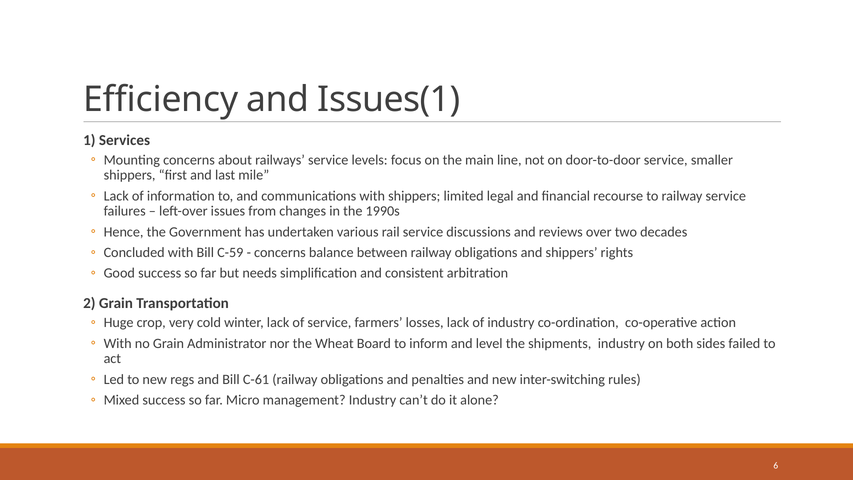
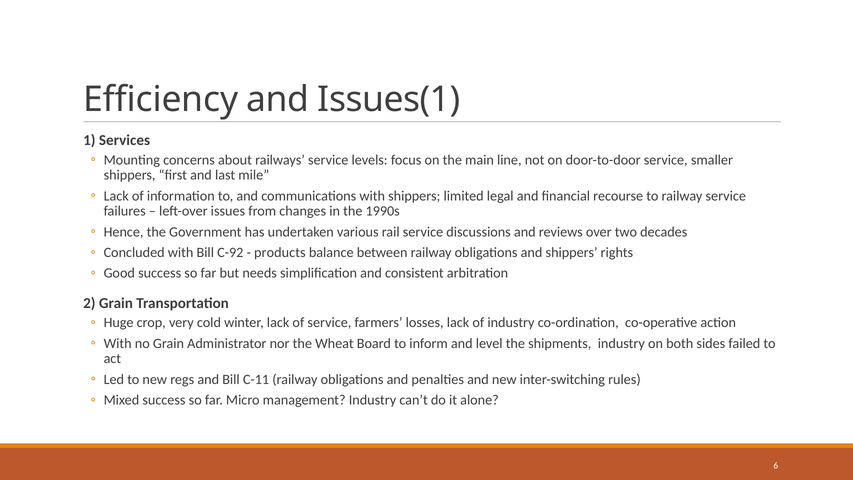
C-59: C-59 -> C-92
concerns at (280, 253): concerns -> products
C-61: C-61 -> C-11
